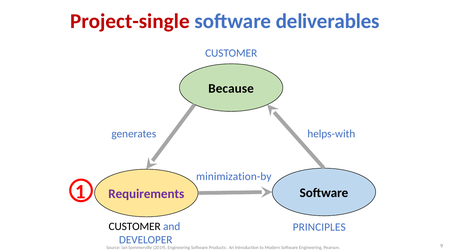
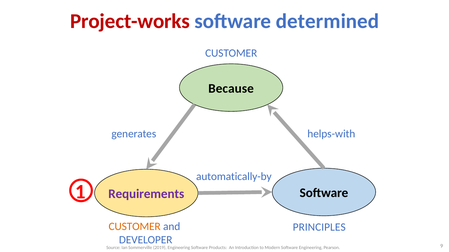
Project-single: Project-single -> Project-works
deliverables: deliverables -> determined
minimization-by: minimization-by -> automatically-by
CUSTOMER at (135, 227) colour: black -> orange
